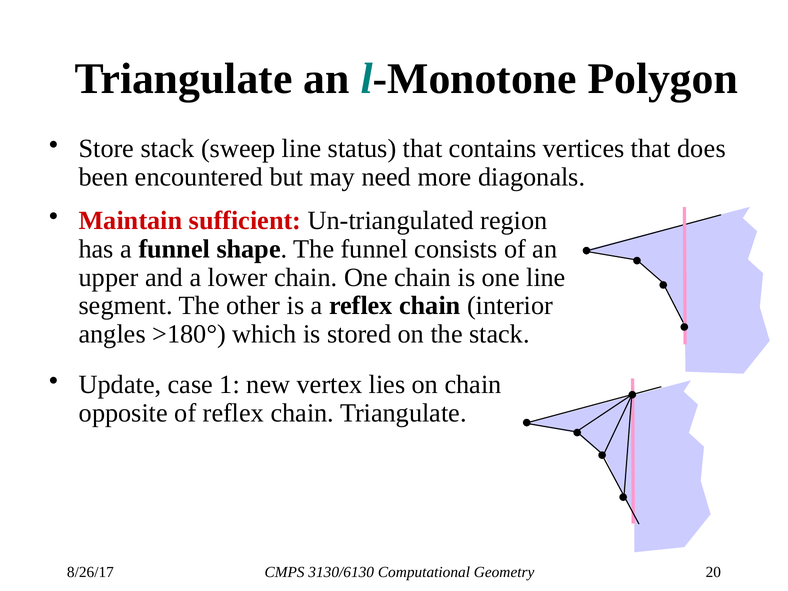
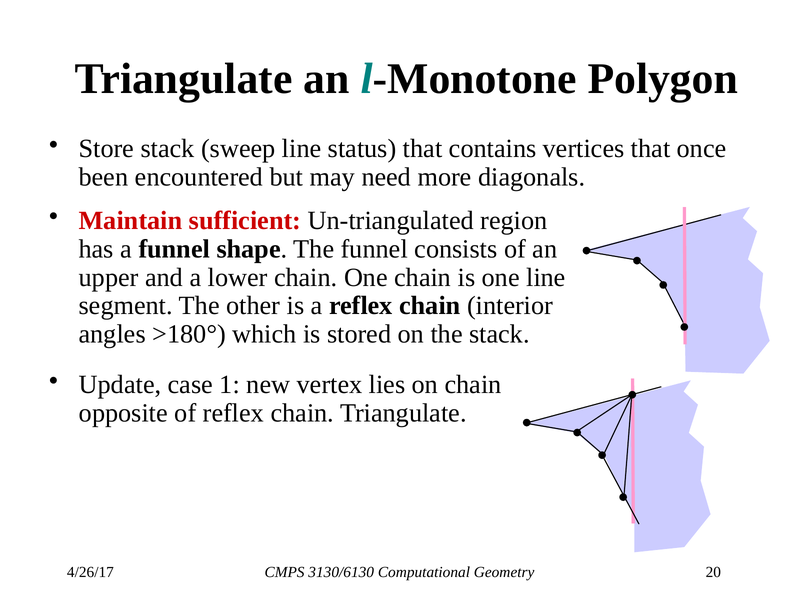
does: does -> once
8/26/17: 8/26/17 -> 4/26/17
